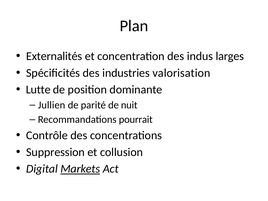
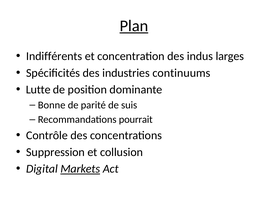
Plan underline: none -> present
Externalités: Externalités -> Indifférents
valorisation: valorisation -> continuums
Jullien: Jullien -> Bonne
nuit: nuit -> suis
